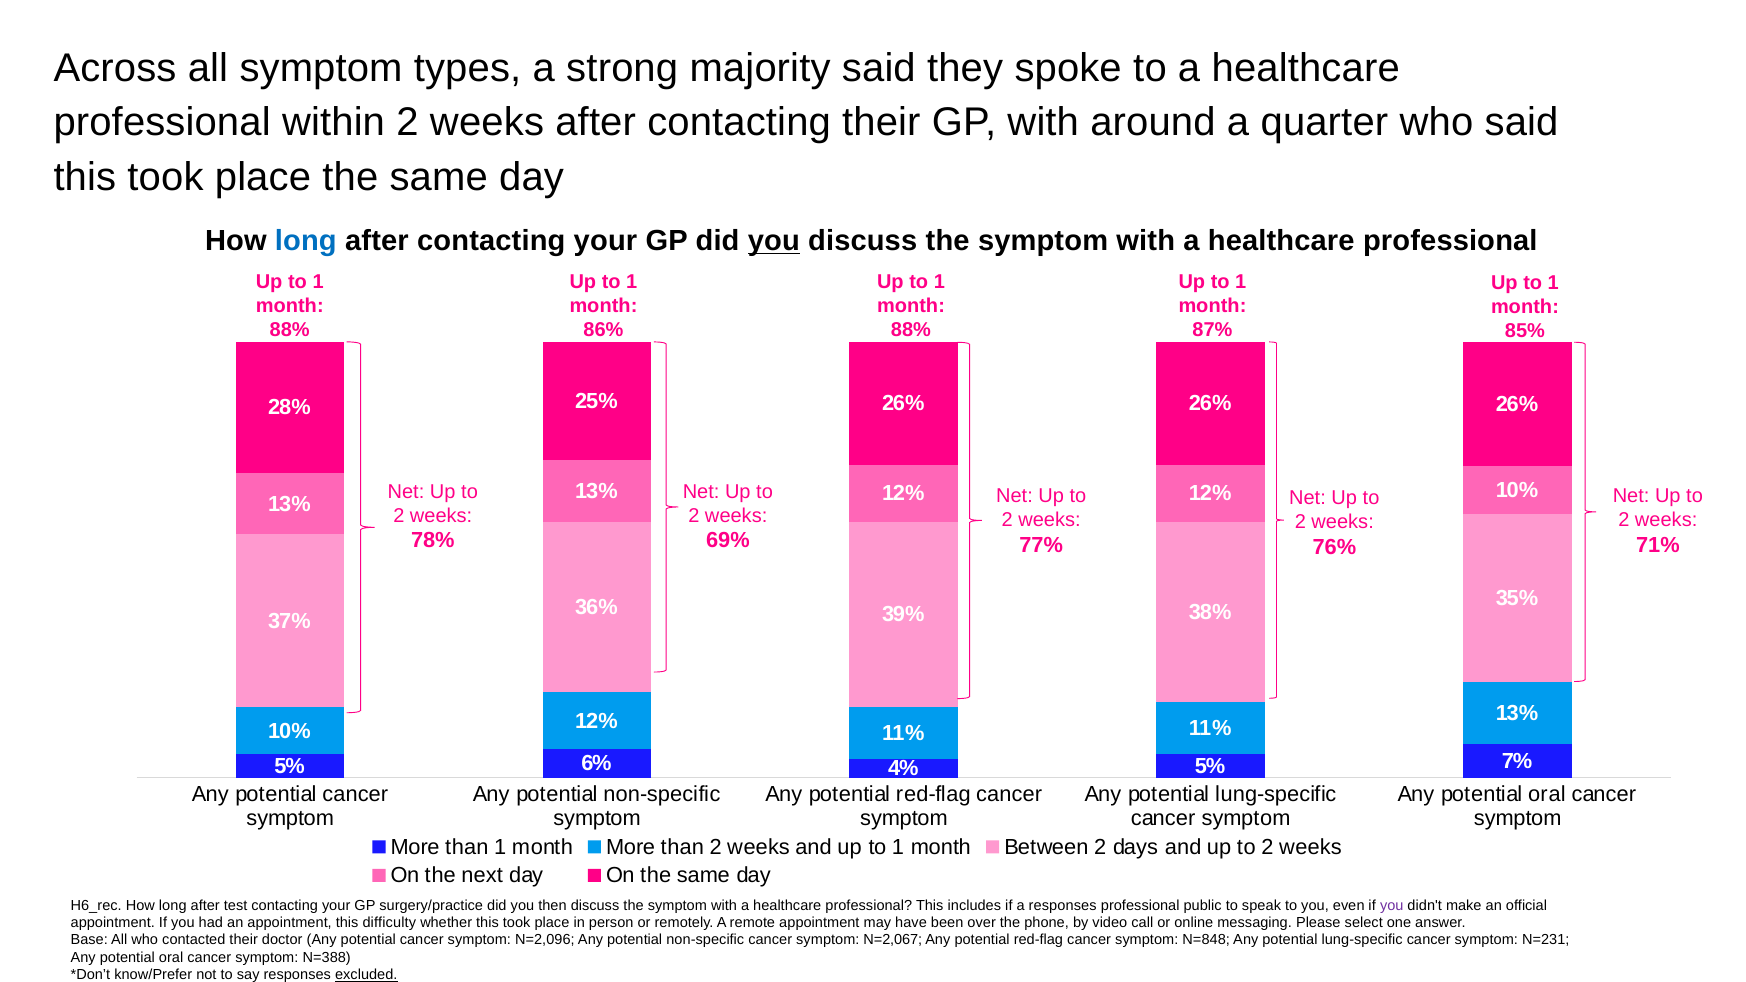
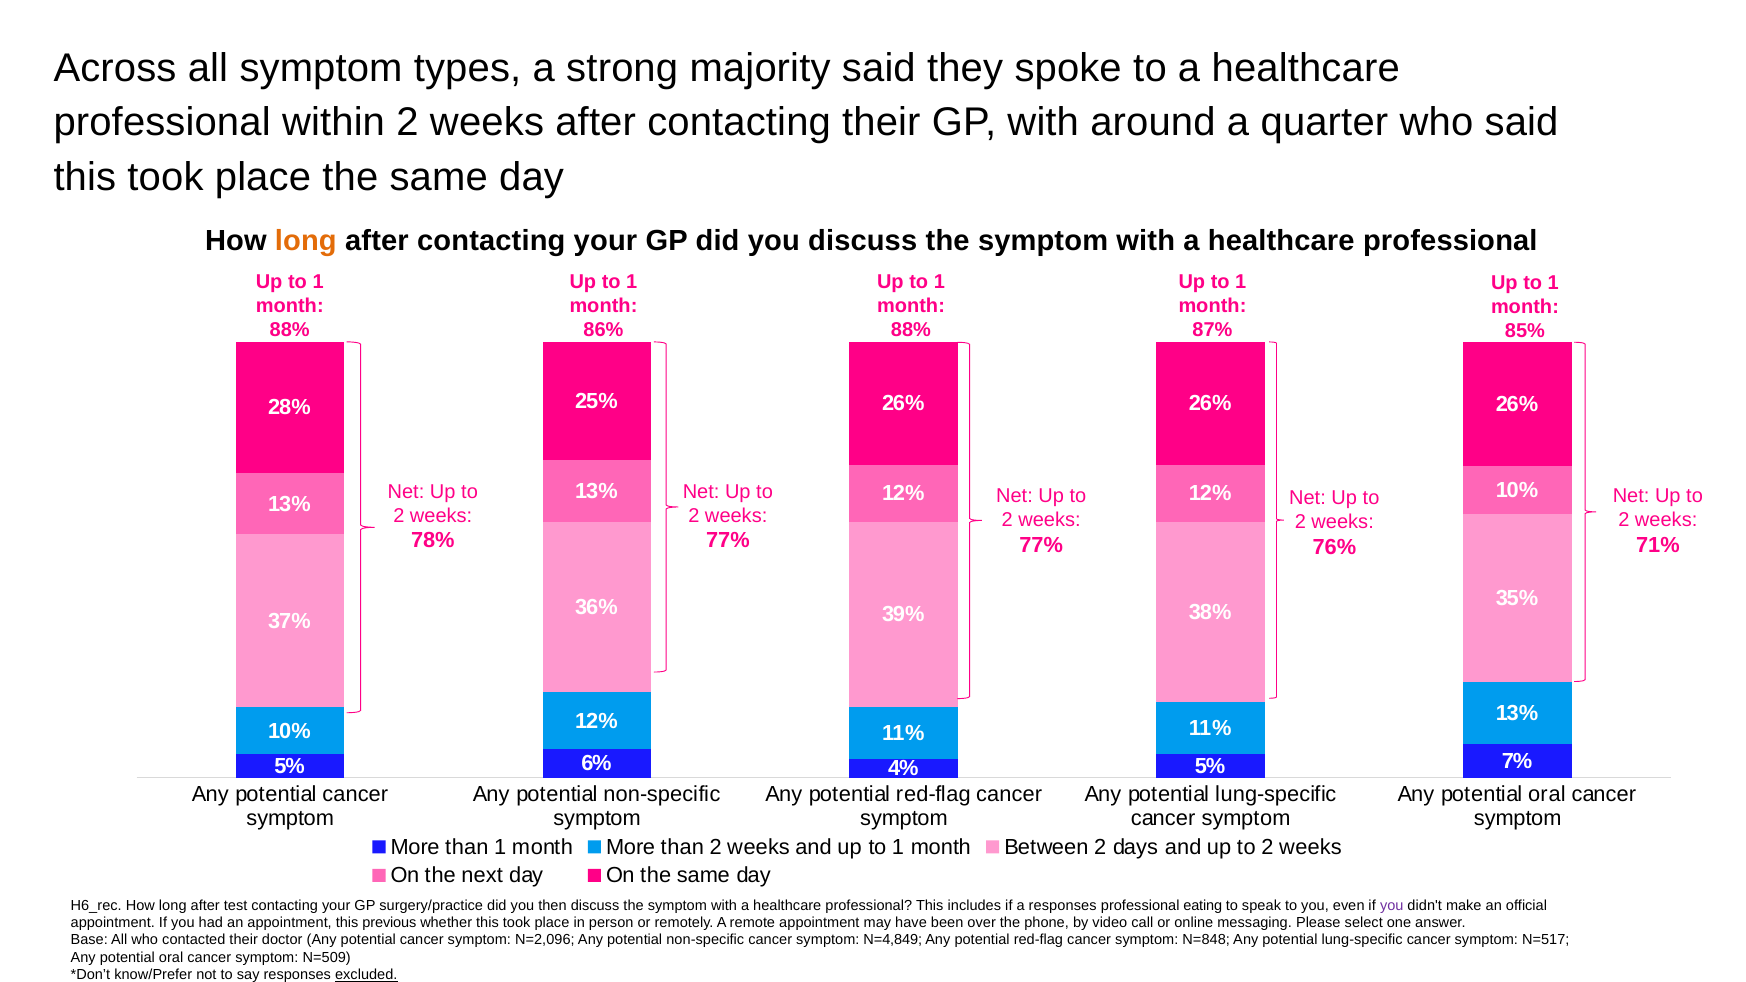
long at (306, 241) colour: blue -> orange
you at (774, 241) underline: present -> none
69% at (728, 541): 69% -> 77%
public: public -> eating
difficulty: difficulty -> previous
N=2,067: N=2,067 -> N=4,849
N=231: N=231 -> N=517
N=388: N=388 -> N=509
